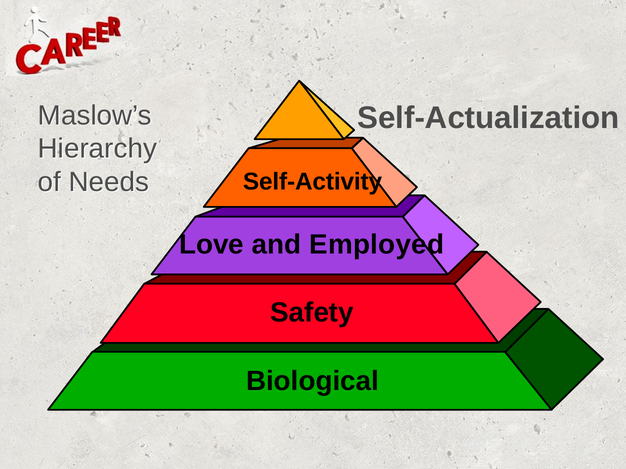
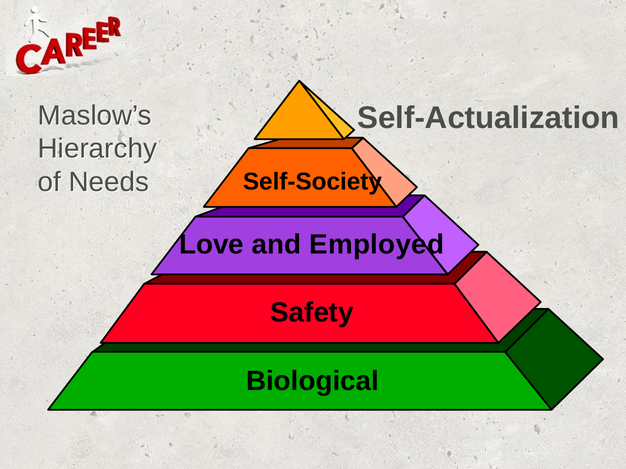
Self-Activity: Self-Activity -> Self-Society
